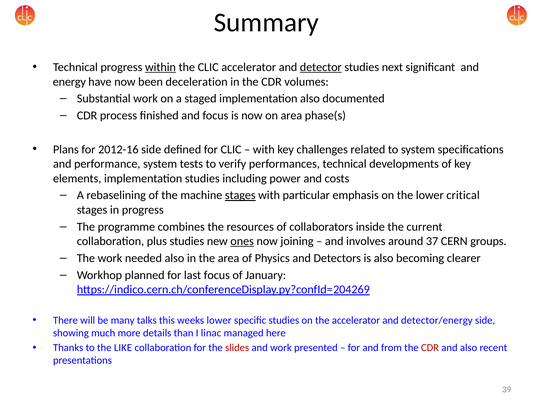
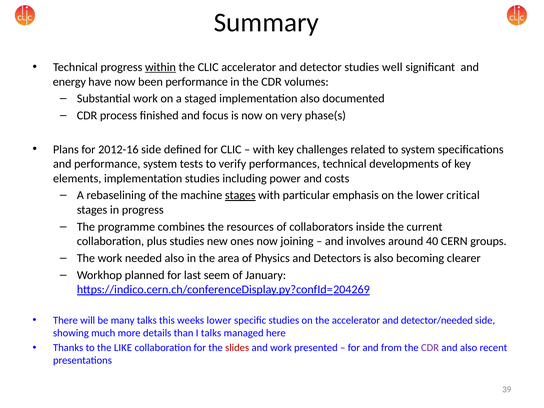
detector underline: present -> none
next: next -> well
been deceleration: deceleration -> performance
on area: area -> very
ones underline: present -> none
37: 37 -> 40
last focus: focus -> seem
detector/energy: detector/energy -> detector/needed
I linac: linac -> talks
CDR at (430, 348) colour: red -> purple
